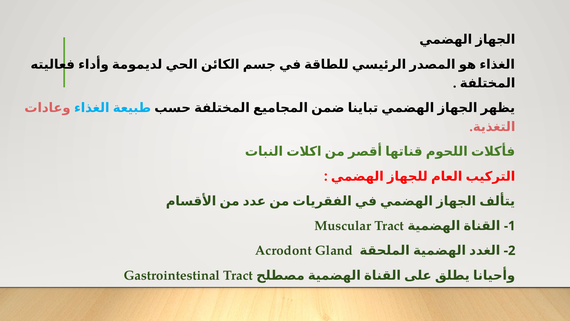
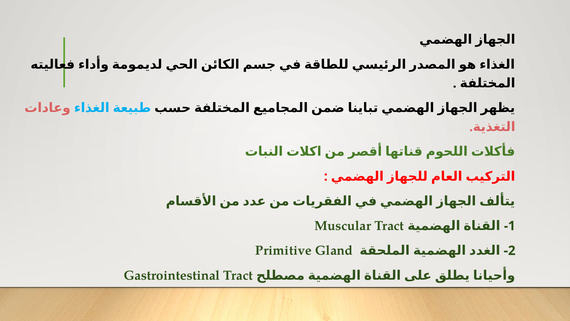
Acrodont: Acrodont -> Primitive
